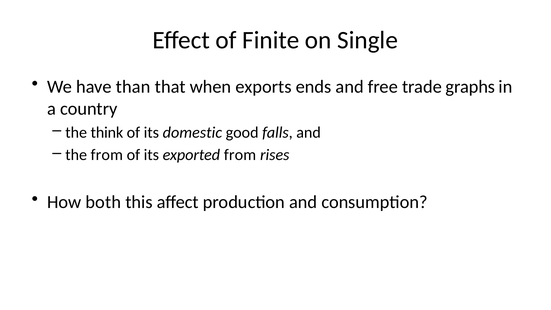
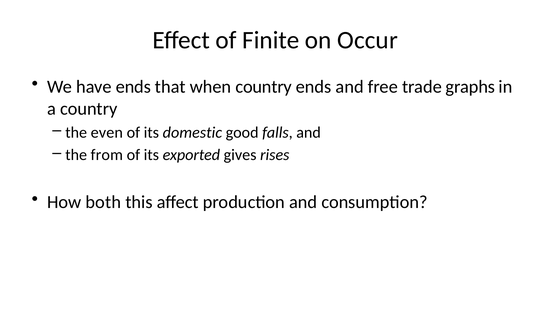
Single: Single -> Occur
have than: than -> ends
when exports: exports -> country
think: think -> even
exported from: from -> gives
